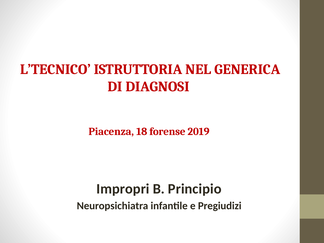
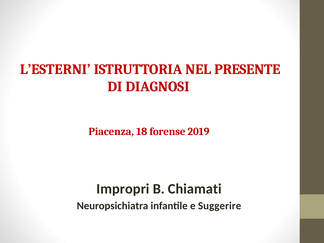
L’TECNICO: L’TECNICO -> L’ESTERNI
GENERICA: GENERICA -> PRESENTE
Principio: Principio -> Chiamati
Pregiudizi: Pregiudizi -> Suggerire
